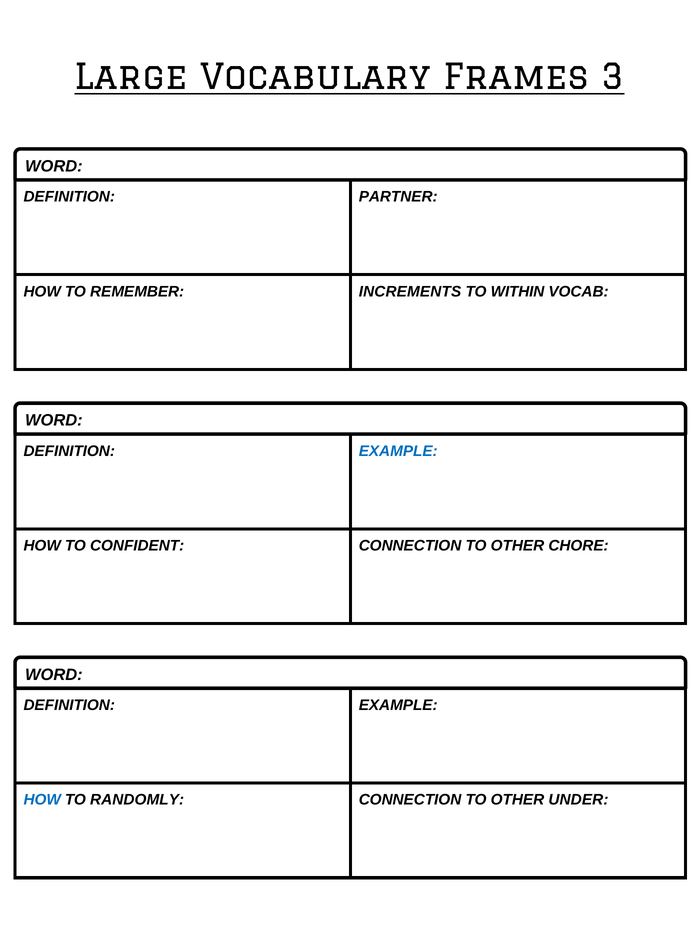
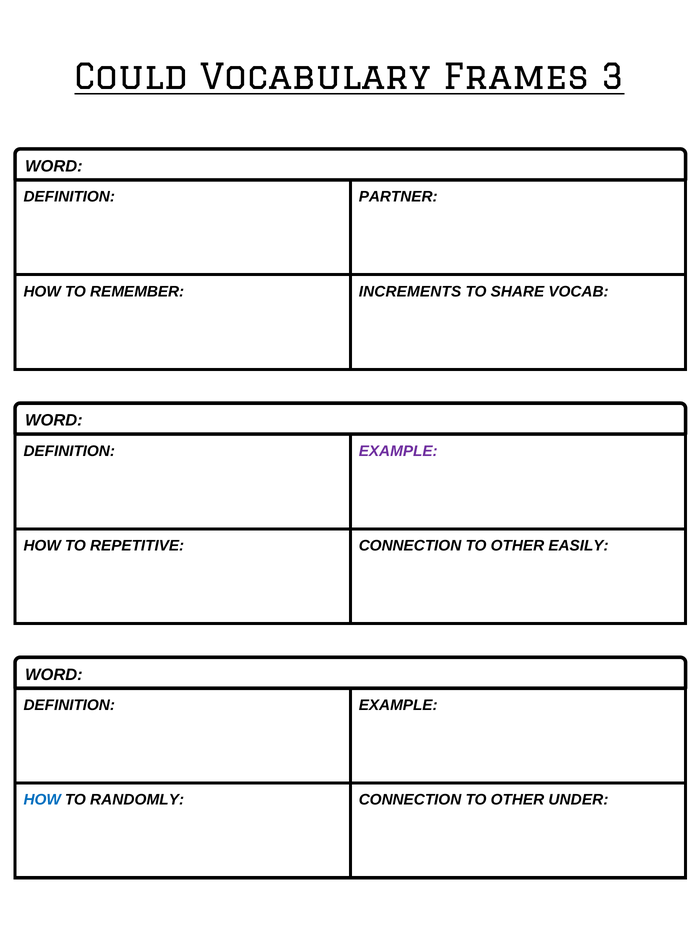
Large: Large -> Could
WITHIN: WITHIN -> SHARE
EXAMPLE at (398, 451) colour: blue -> purple
CONFIDENT: CONFIDENT -> REPETITIVE
CHORE: CHORE -> EASILY
